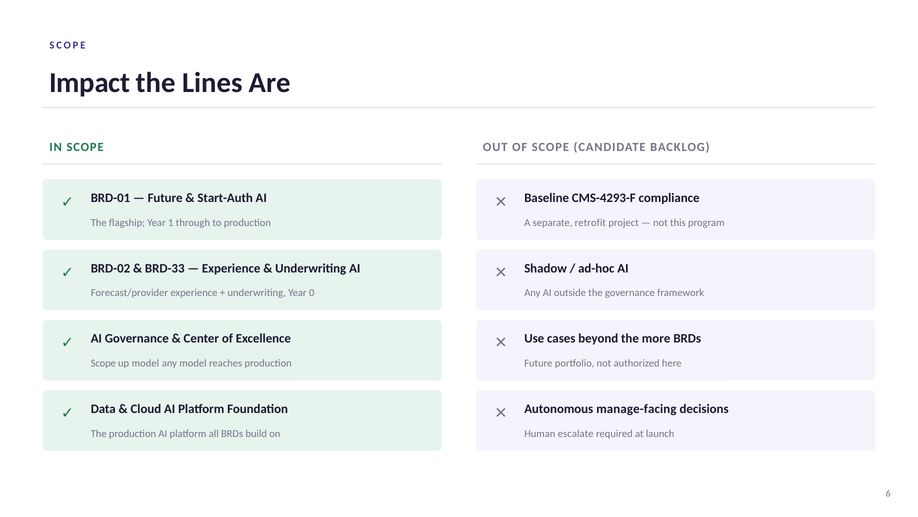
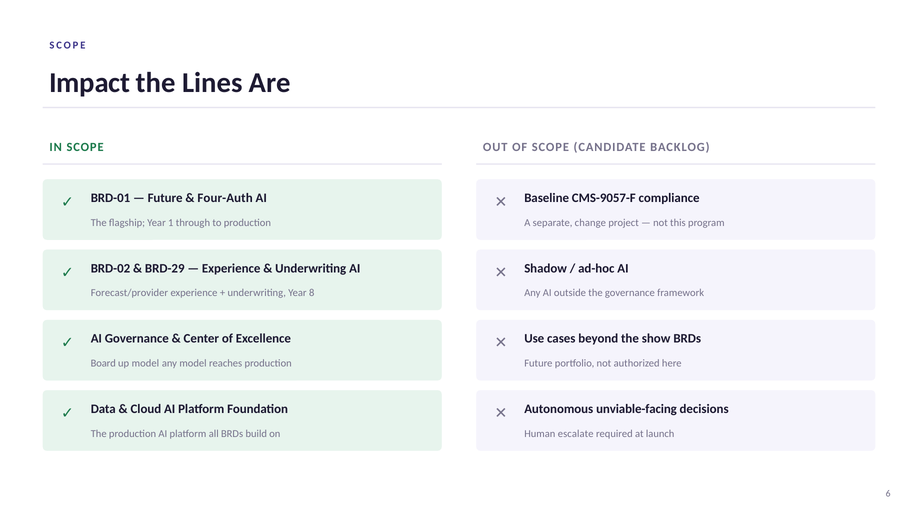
Start-Auth: Start-Auth -> Four-Auth
CMS-4293-F: CMS-4293-F -> CMS-9057-F
retrofit: retrofit -> change
BRD-33: BRD-33 -> BRD-29
0: 0 -> 8
more: more -> show
Scope at (103, 363): Scope -> Board
manage-facing: manage-facing -> unviable-facing
